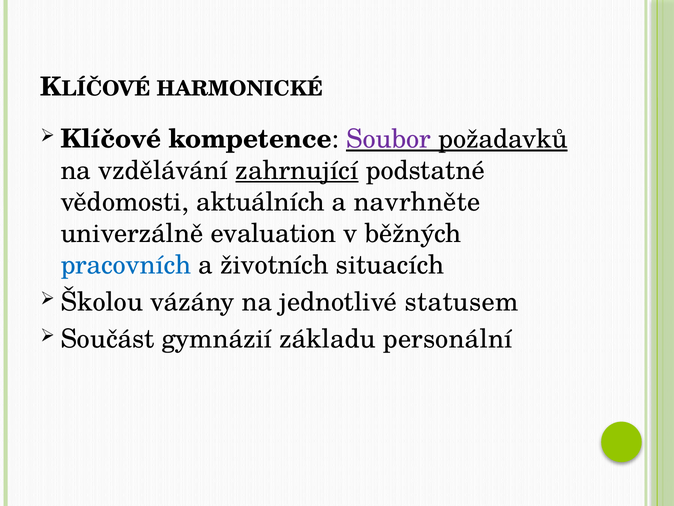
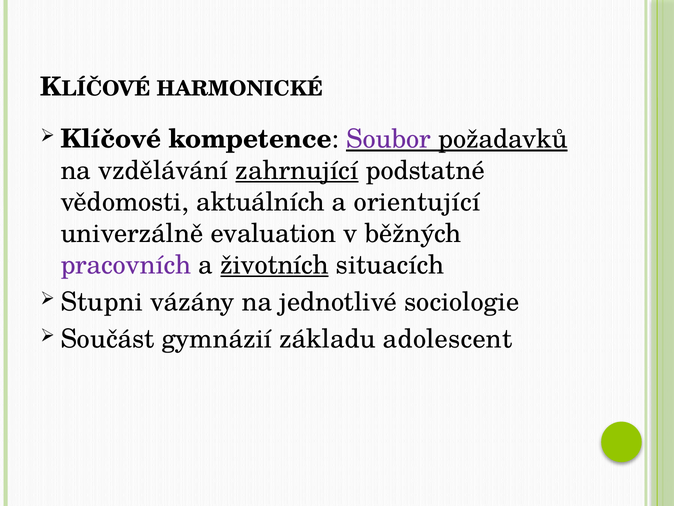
navrhněte: navrhněte -> orientující
pracovních colour: blue -> purple
životních underline: none -> present
Školou: Školou -> Stupni
statusem: statusem -> sociologie
personální: personální -> adolescent
